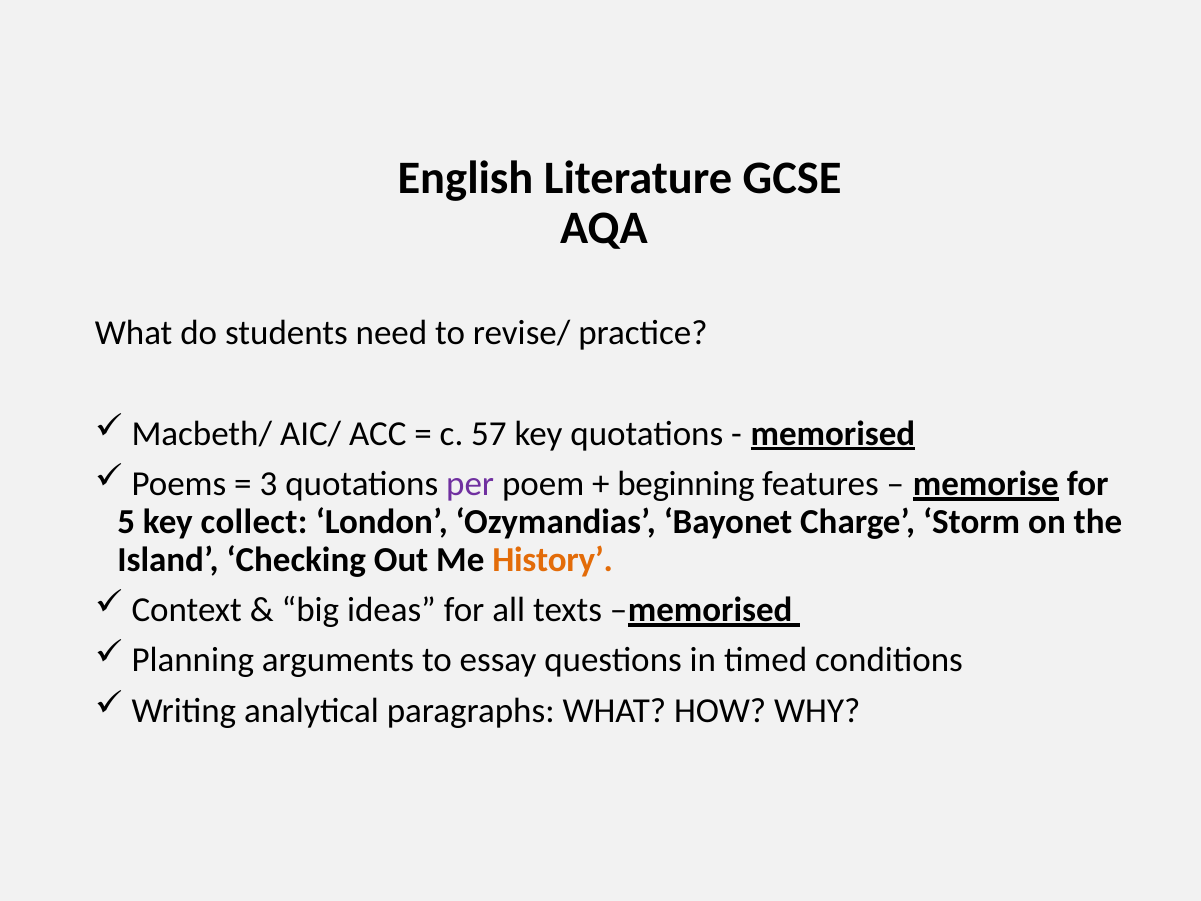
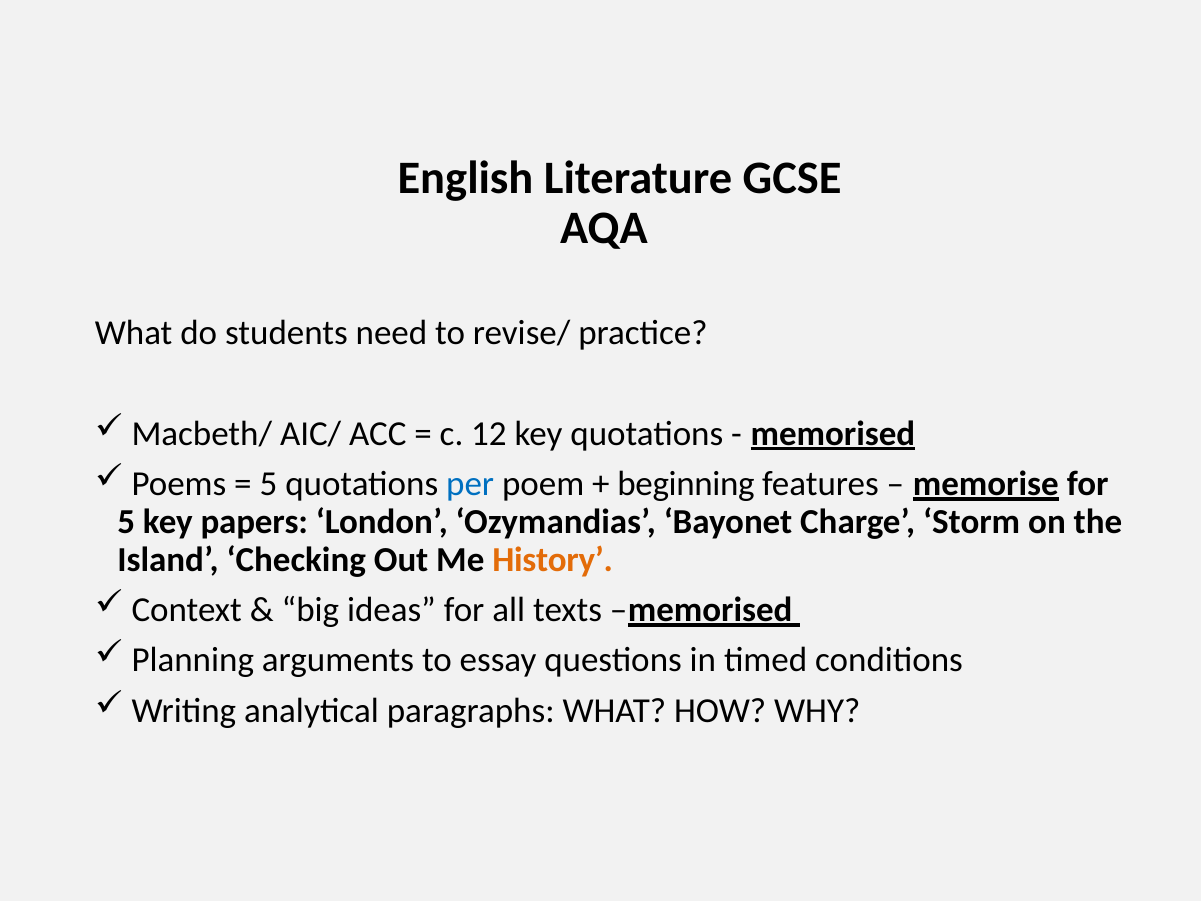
57: 57 -> 12
3 at (269, 484): 3 -> 5
per colour: purple -> blue
collect: collect -> papers
